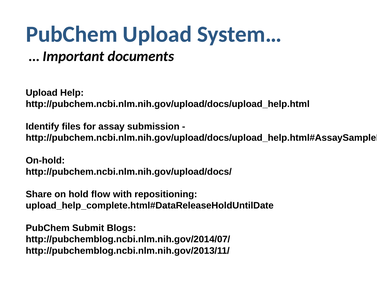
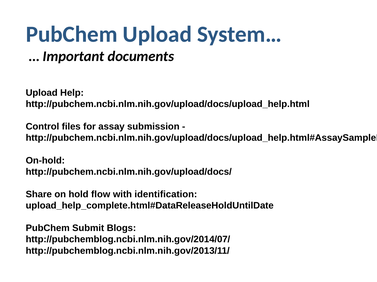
Identify: Identify -> Control
repositioning: repositioning -> identification
